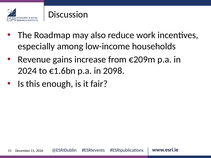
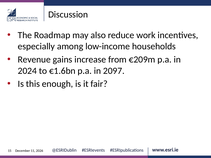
2098: 2098 -> 2097
